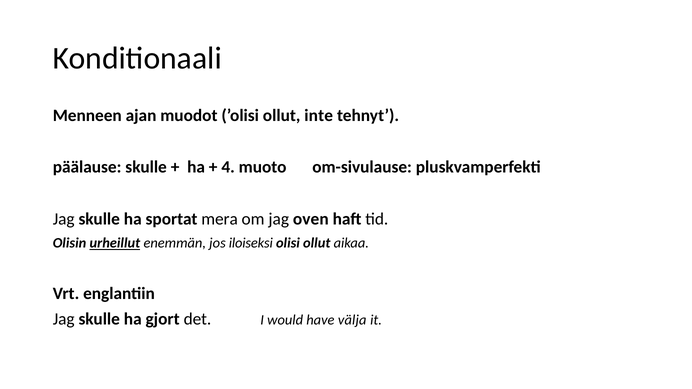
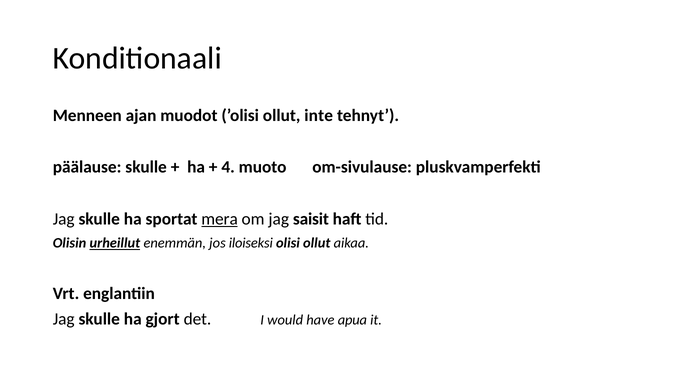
mera underline: none -> present
oven: oven -> saisit
välja: välja -> apua
